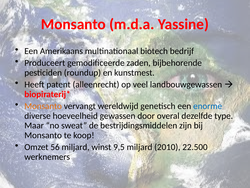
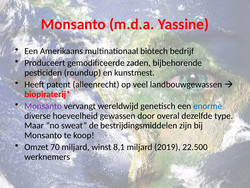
Monsanto at (43, 106) colour: orange -> purple
56: 56 -> 70
9,5: 9,5 -> 8,1
2010: 2010 -> 2019
